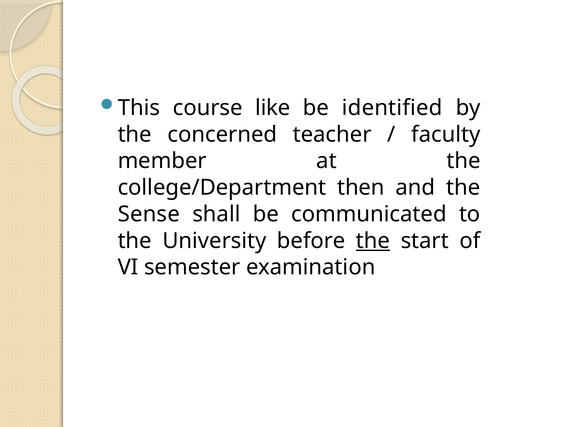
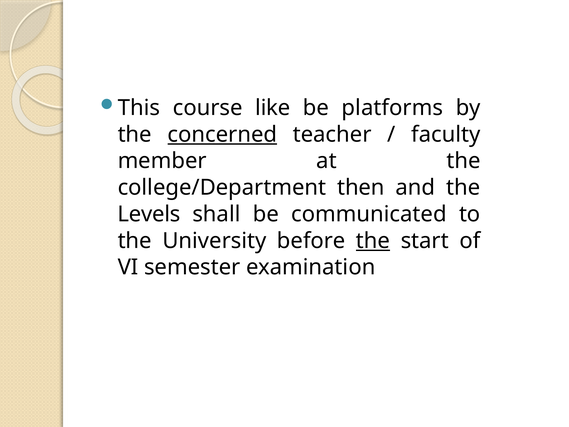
identified: identified -> platforms
concerned underline: none -> present
Sense: Sense -> Levels
